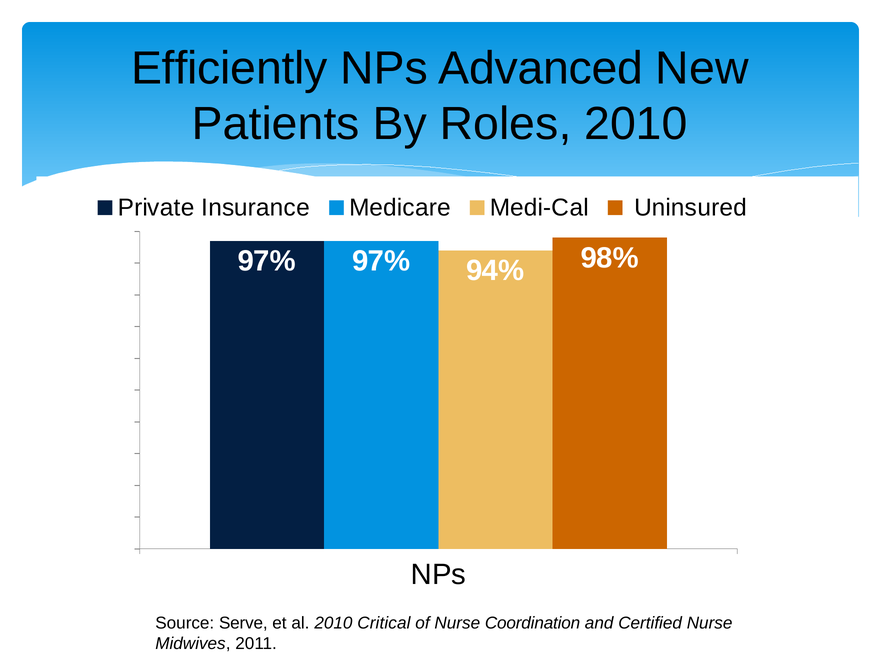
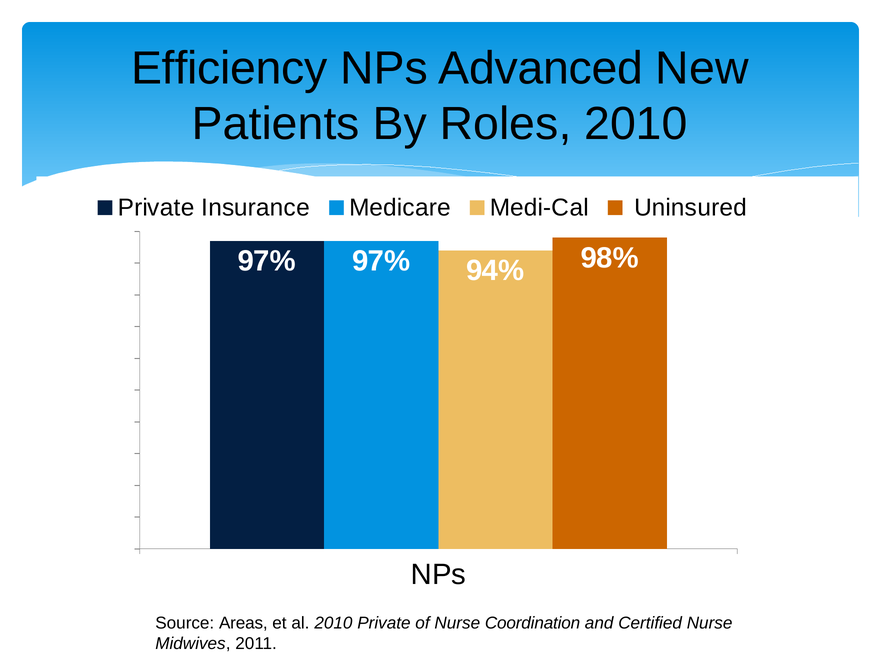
Efficiently: Efficiently -> Efficiency
Serve: Serve -> Areas
2010 Critical: Critical -> Private
